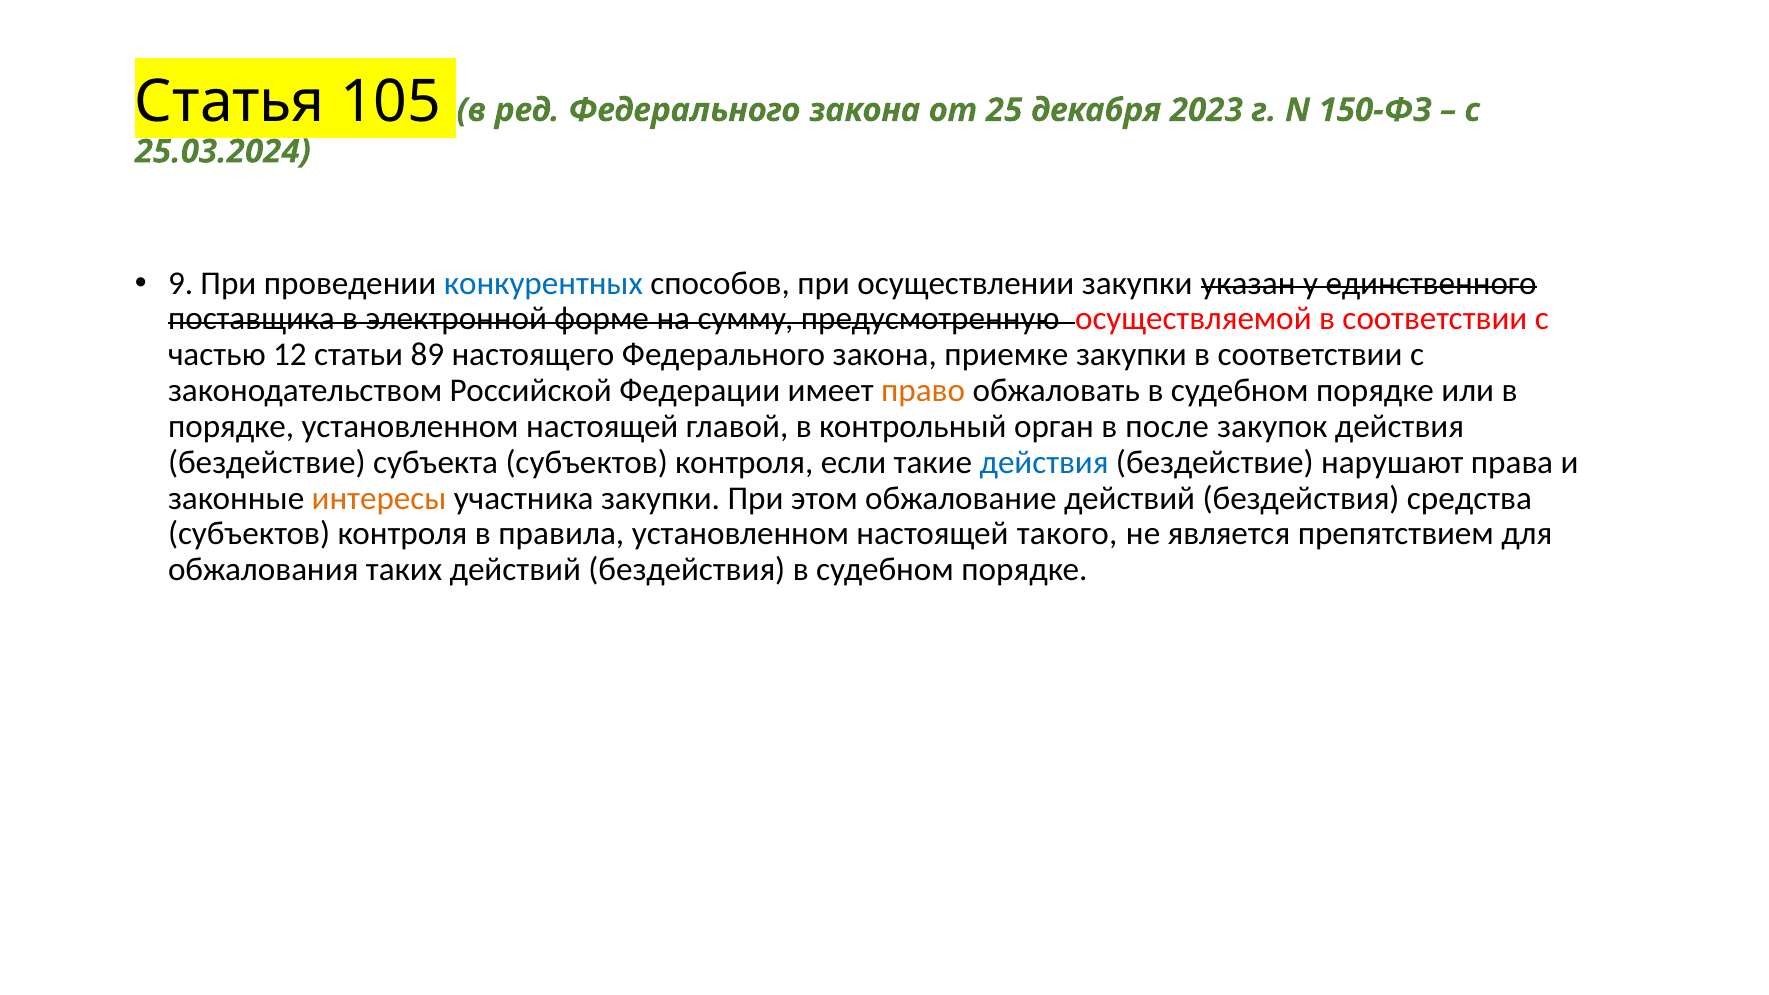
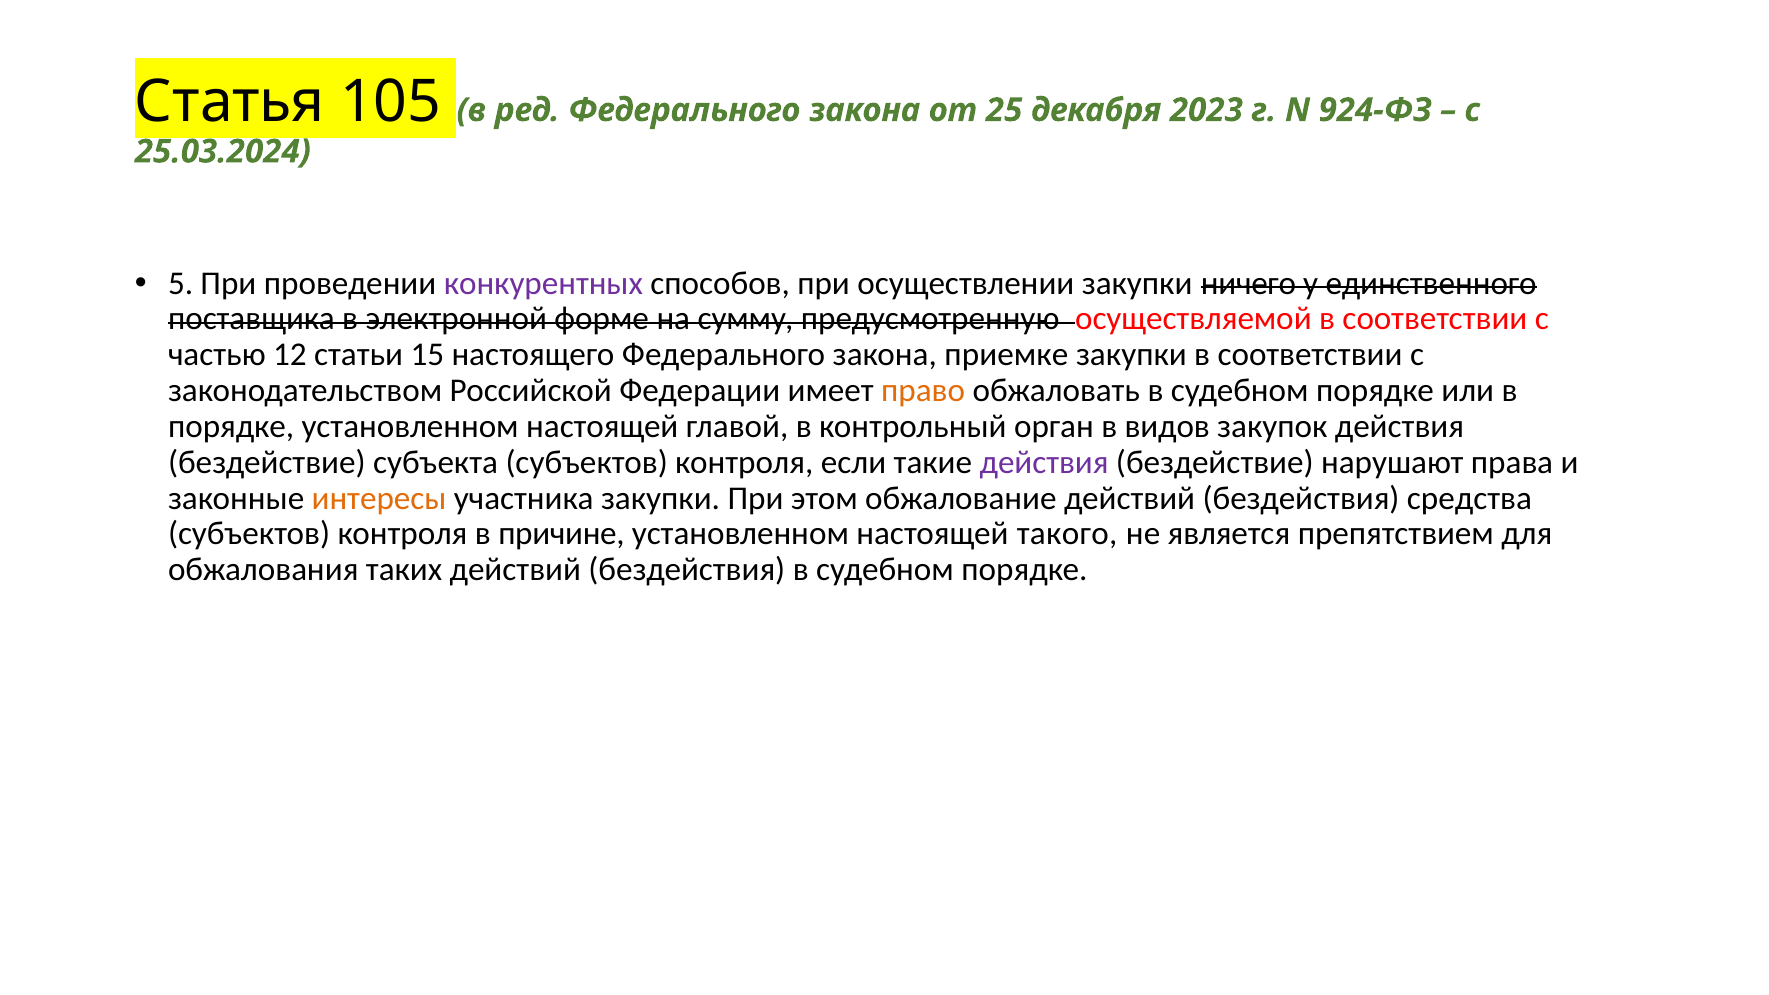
150-ФЗ: 150-ФЗ -> 924-ФЗ
9: 9 -> 5
конкурентных colour: blue -> purple
указан: указан -> ничего
89: 89 -> 15
после: после -> видов
действия at (1044, 462) colour: blue -> purple
правила: правила -> причине
